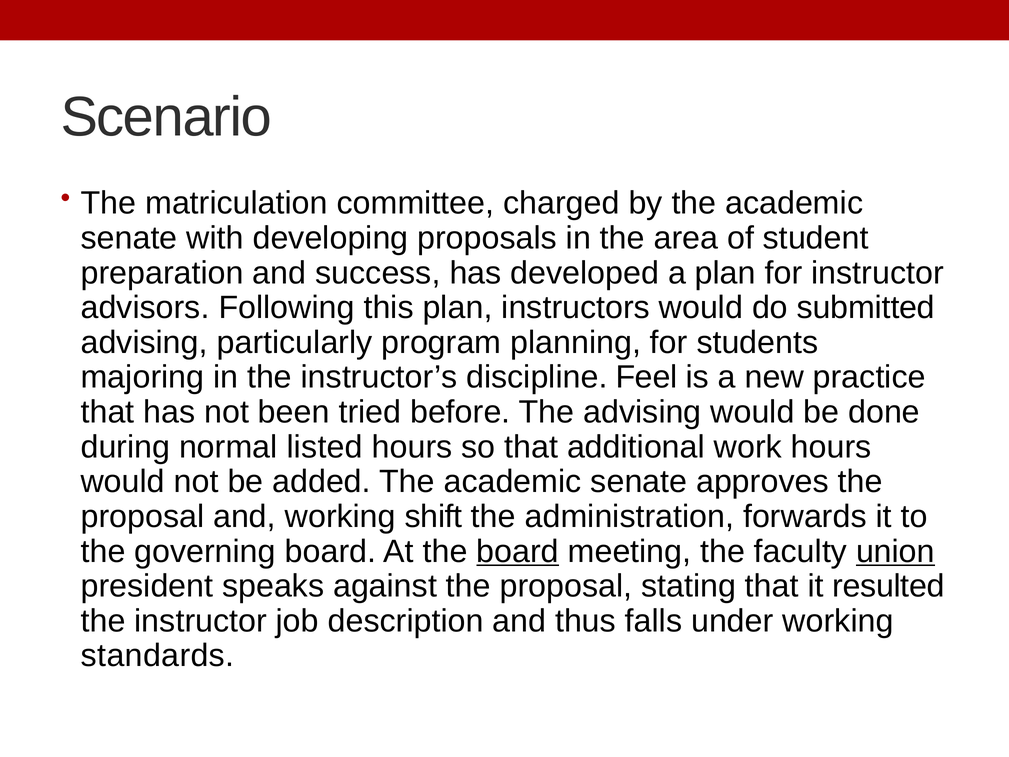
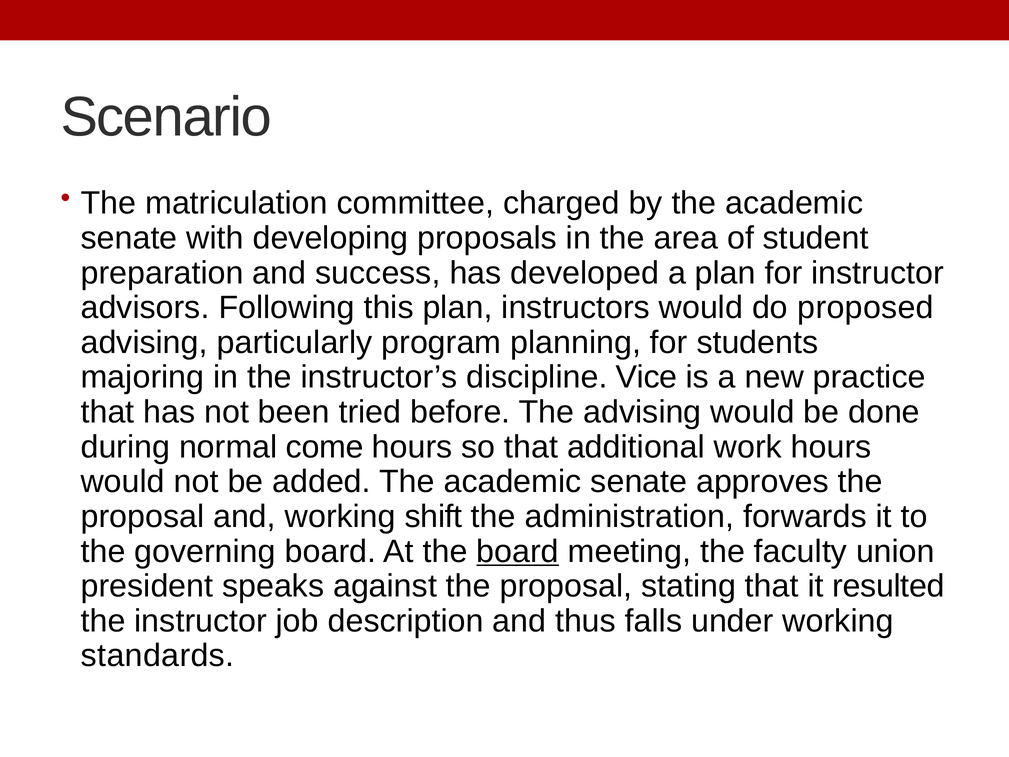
submitted: submitted -> proposed
Feel: Feel -> Vice
listed: listed -> come
union underline: present -> none
